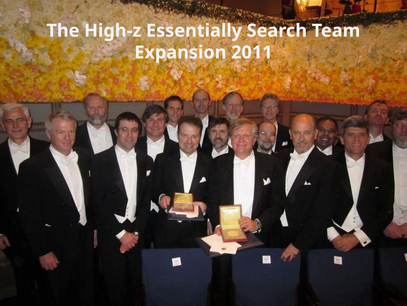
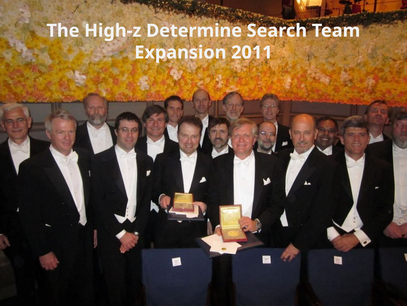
Essentially: Essentially -> Determine
